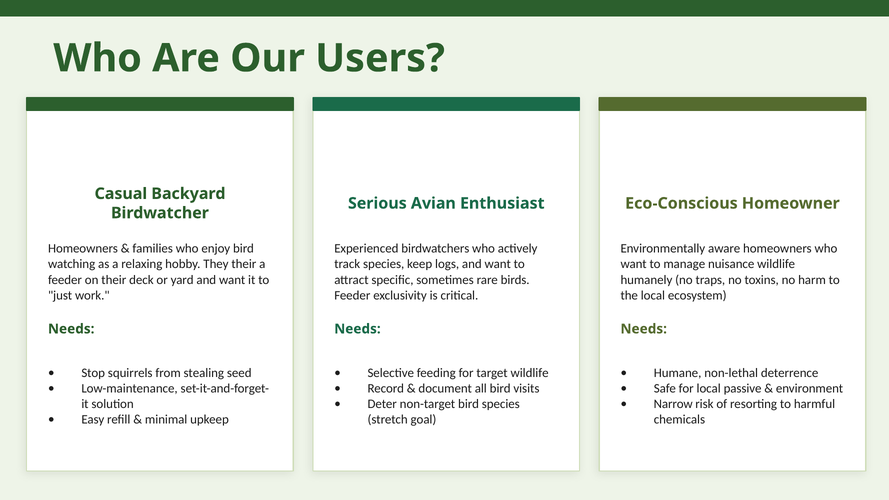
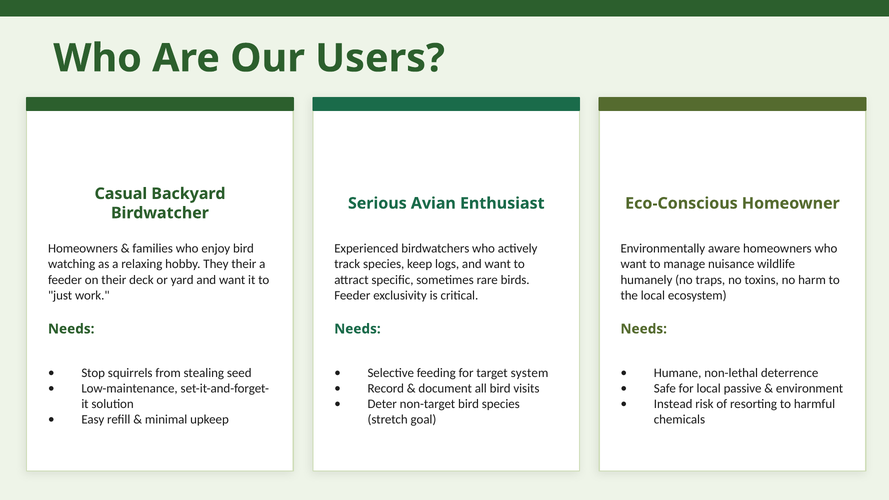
target wildlife: wildlife -> system
Narrow: Narrow -> Instead
